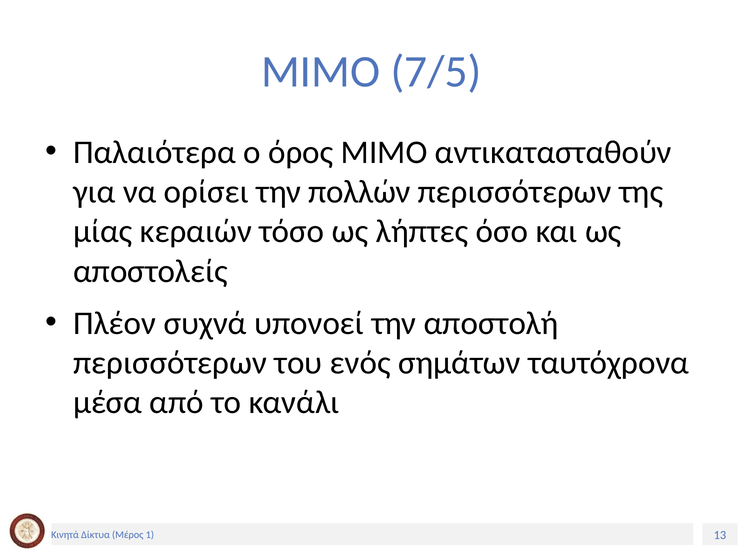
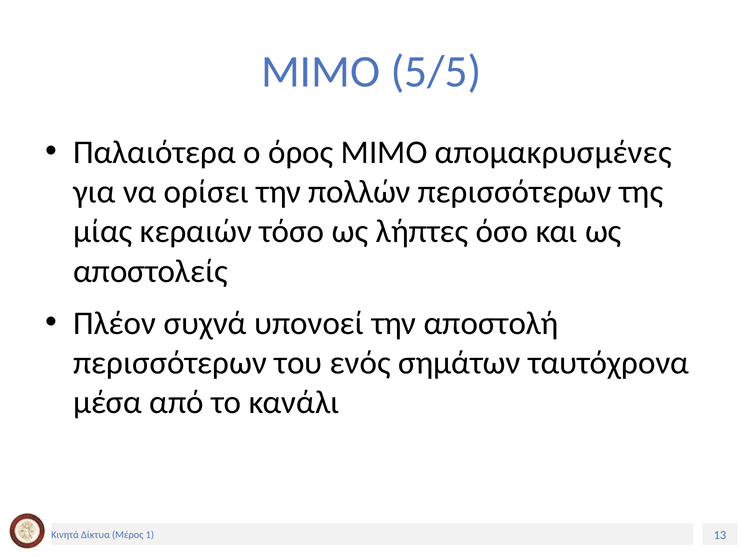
7/5: 7/5 -> 5/5
αντικατασταθούν: αντικατασταθούν -> απομακρυσμένες
